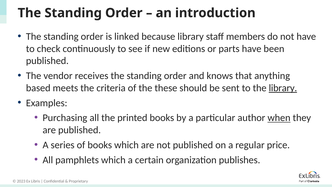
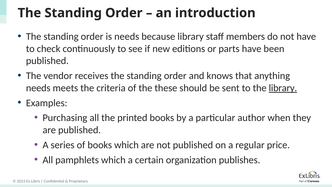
is linked: linked -> needs
based at (38, 88): based -> needs
when underline: present -> none
